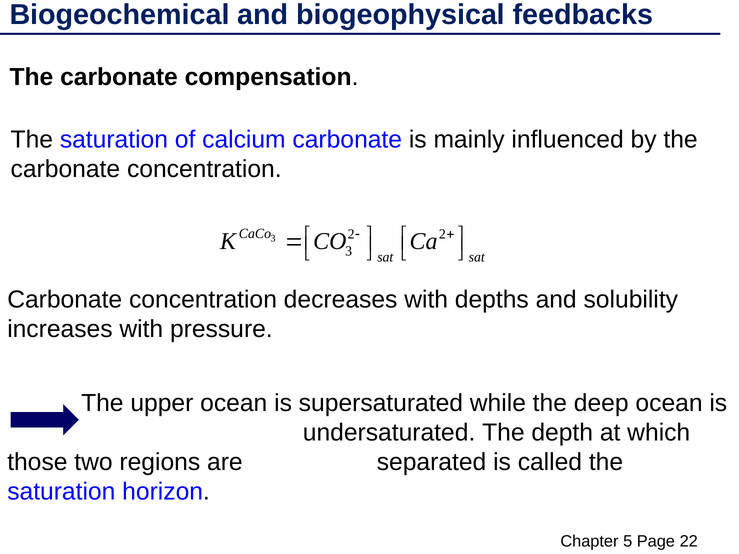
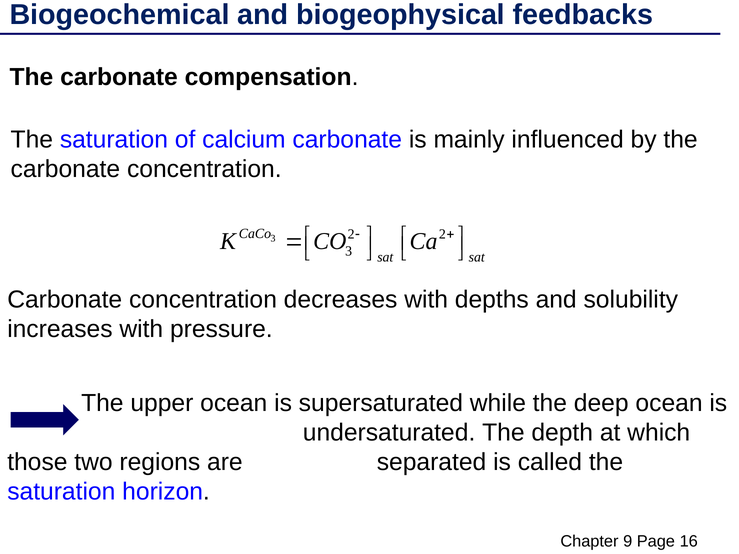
5: 5 -> 9
22: 22 -> 16
